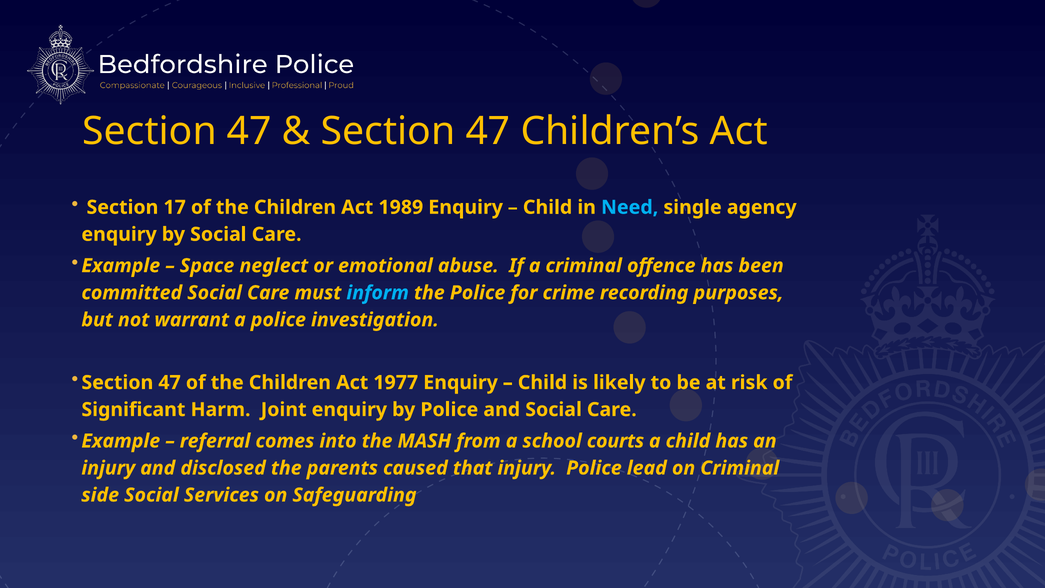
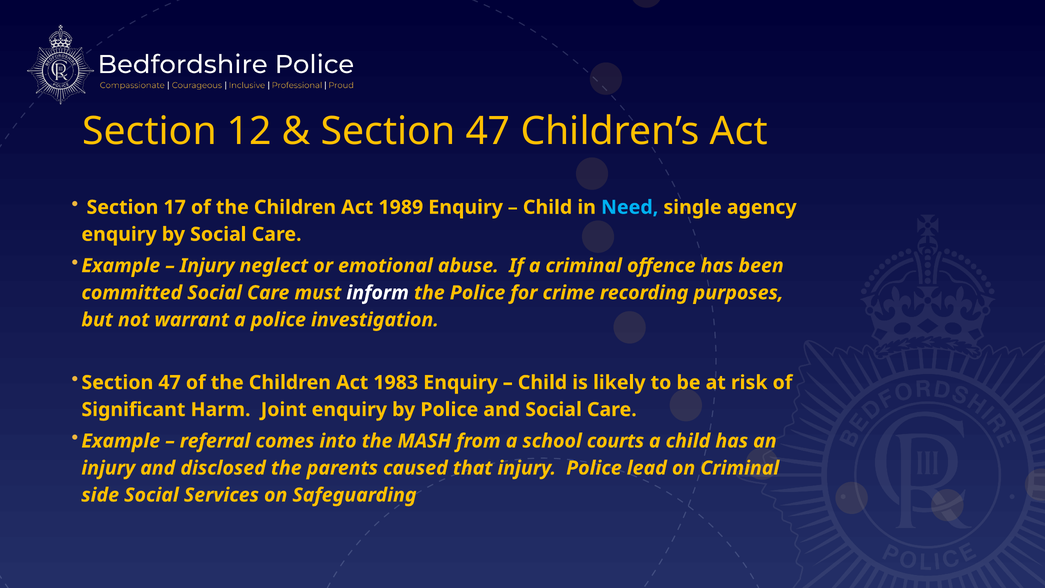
47 at (249, 131): 47 -> 12
Space at (207, 266): Space -> Injury
inform colour: light blue -> white
1977: 1977 -> 1983
